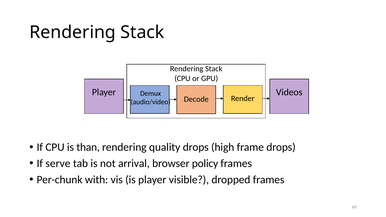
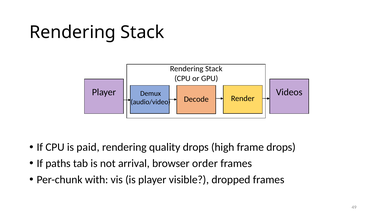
than: than -> paid
serve: serve -> paths
policy: policy -> order
